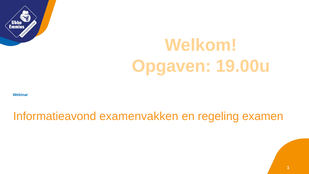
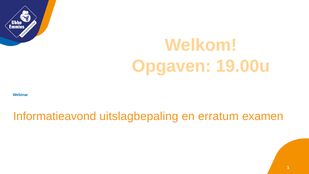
examenvakken: examenvakken -> uitslagbepaling
regeling: regeling -> erratum
